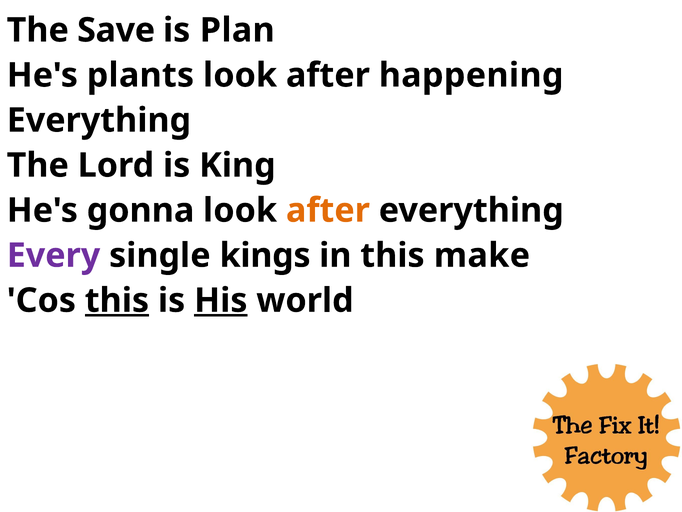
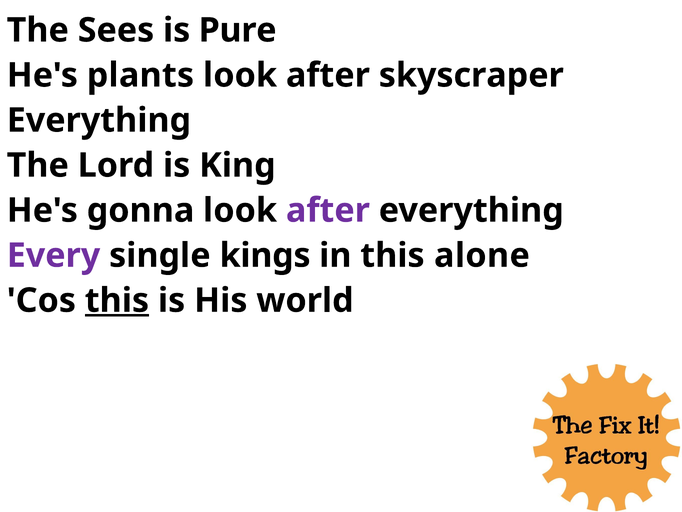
Save: Save -> Sees
Plan: Plan -> Pure
happening: happening -> skyscraper
after at (328, 210) colour: orange -> purple
make: make -> alone
His underline: present -> none
